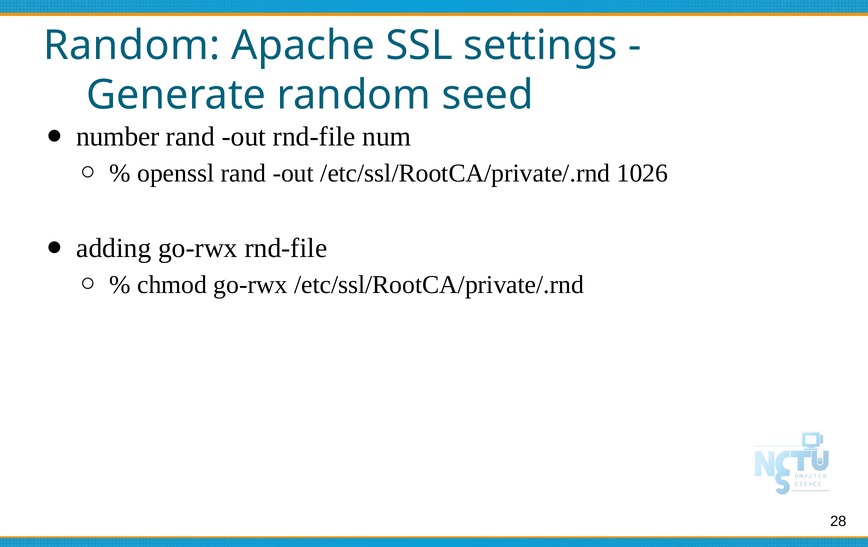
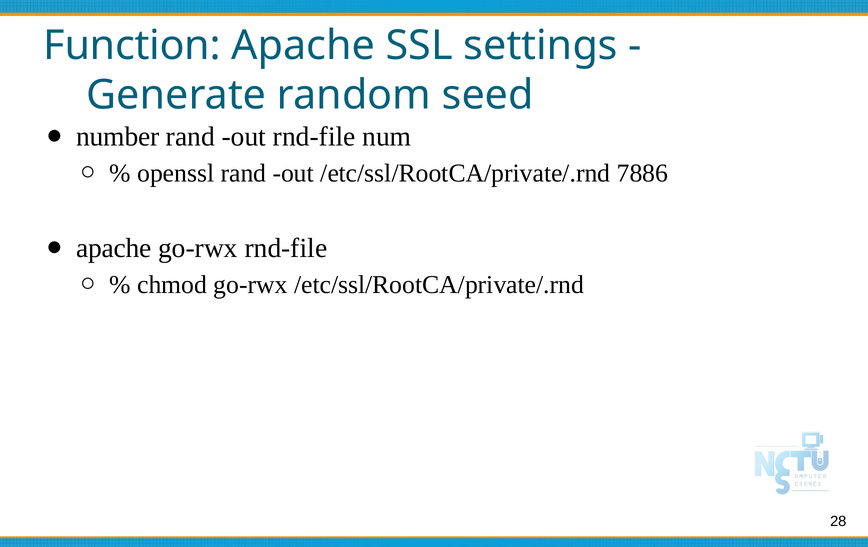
Random at (132, 45): Random -> Function
1026: 1026 -> 7886
adding at (114, 248): adding -> apache
